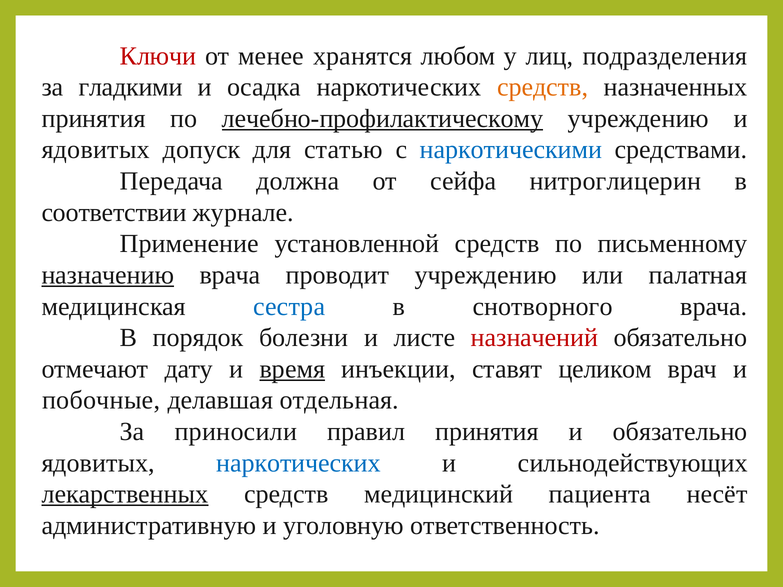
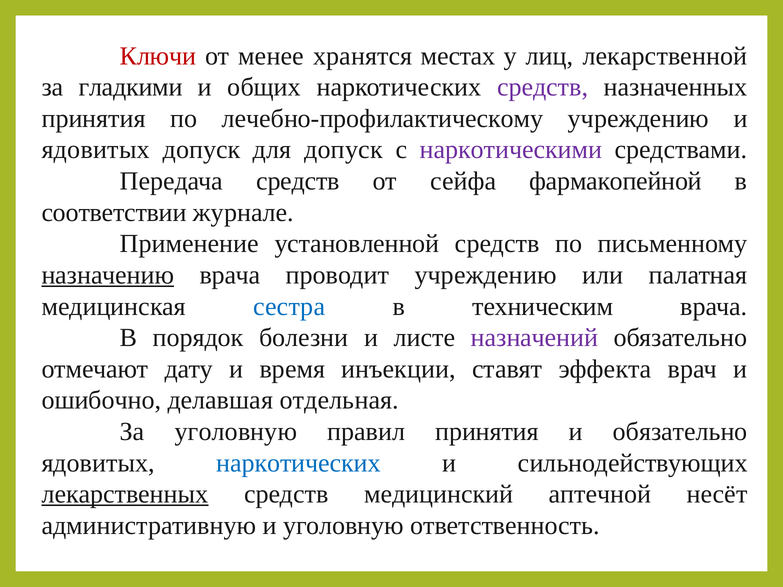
любом: любом -> местах
подразделения: подразделения -> лекарственной
осадка: осадка -> общих
средств at (543, 87) colour: orange -> purple
лечебно-профилактическому underline: present -> none
для статью: статью -> допуск
наркотическими colour: blue -> purple
Передача должна: должна -> средств
нитроглицерин: нитроглицерин -> фармакопейной
снотворного: снотворного -> техническим
назначений colour: red -> purple
время underline: present -> none
целиком: целиком -> эффекта
побочные: побочные -> ошибочно
За приносили: приносили -> уголовную
пациента: пациента -> аптечной
